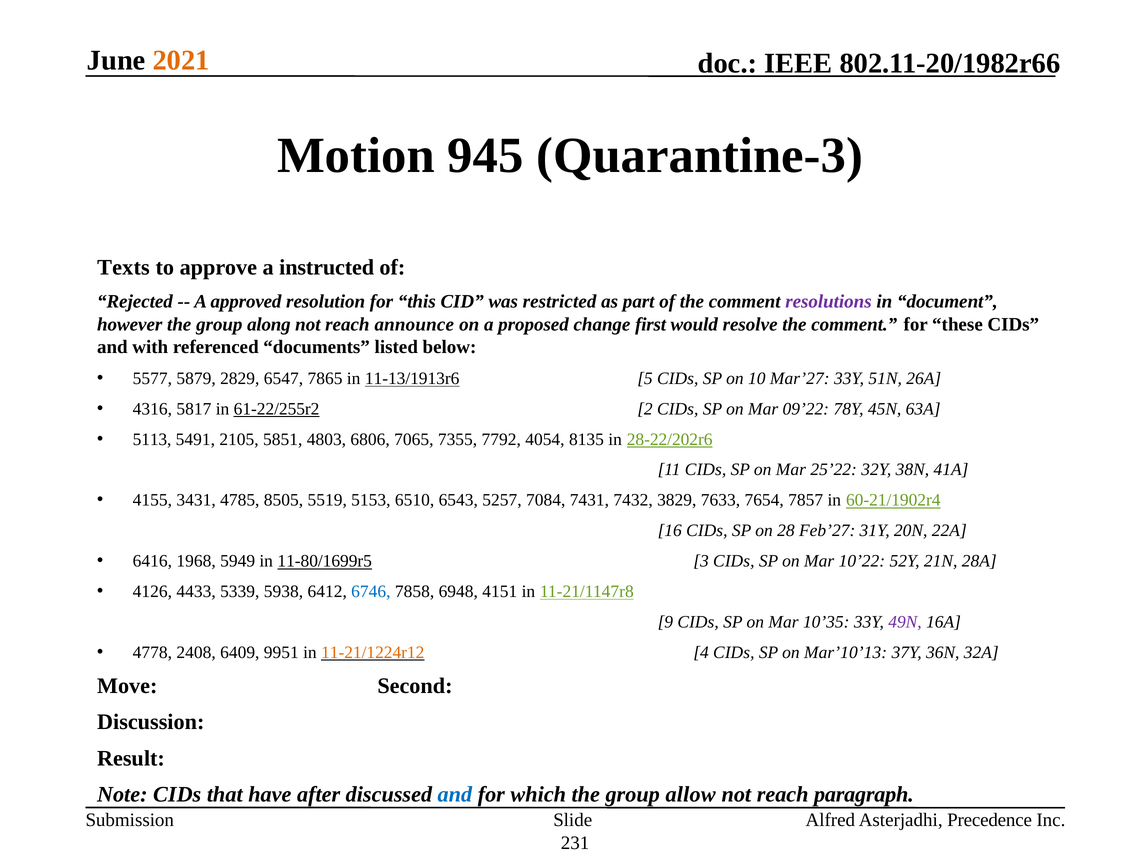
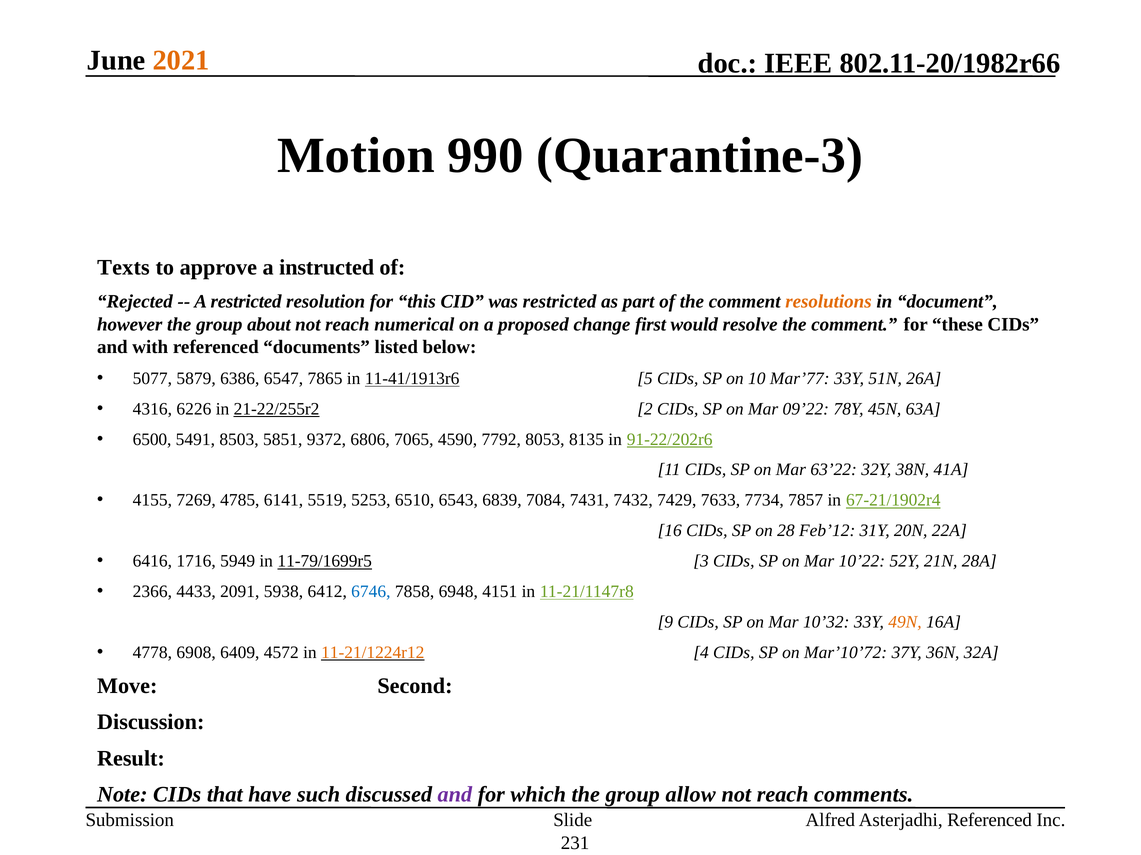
945: 945 -> 990
A approved: approved -> restricted
resolutions colour: purple -> orange
along: along -> about
announce: announce -> numerical
5577: 5577 -> 5077
2829: 2829 -> 6386
11-13/1913r6: 11-13/1913r6 -> 11-41/1913r6
Mar’27: Mar’27 -> Mar’77
5817: 5817 -> 6226
61-22/255r2: 61-22/255r2 -> 21-22/255r2
5113: 5113 -> 6500
2105: 2105 -> 8503
4803: 4803 -> 9372
7355: 7355 -> 4590
4054: 4054 -> 8053
28-22/202r6: 28-22/202r6 -> 91-22/202r6
25’22: 25’22 -> 63’22
3431: 3431 -> 7269
8505: 8505 -> 6141
5153: 5153 -> 5253
5257: 5257 -> 6839
3829: 3829 -> 7429
7654: 7654 -> 7734
60-21/1902r4: 60-21/1902r4 -> 67-21/1902r4
Feb’27: Feb’27 -> Feb’12
1968: 1968 -> 1716
11-80/1699r5: 11-80/1699r5 -> 11-79/1699r5
4126: 4126 -> 2366
5339: 5339 -> 2091
10’35: 10’35 -> 10’32
49N colour: purple -> orange
2408: 2408 -> 6908
9951: 9951 -> 4572
Mar’10’13: Mar’10’13 -> Mar’10’72
after: after -> such
and at (455, 795) colour: blue -> purple
paragraph: paragraph -> comments
Asterjadhi Precedence: Precedence -> Referenced
